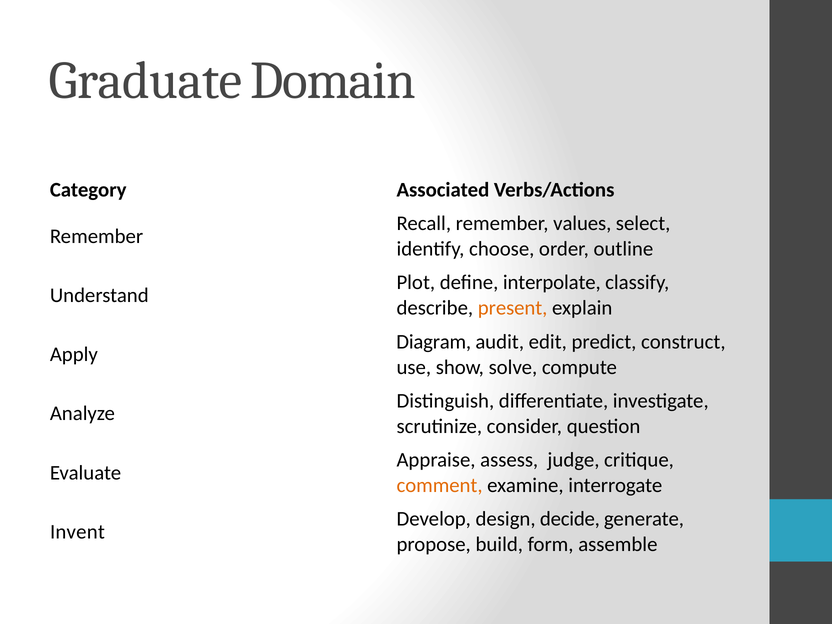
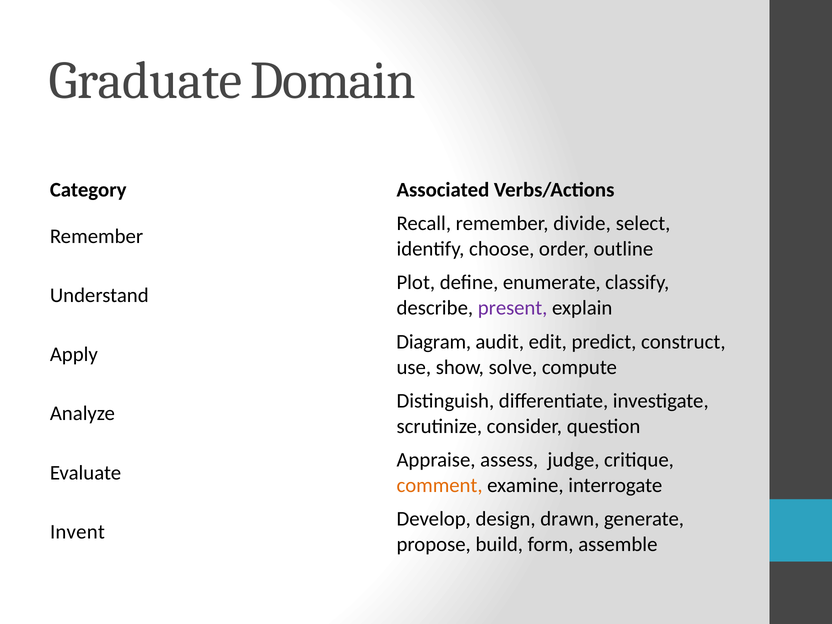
values: values -> divide
interpolate: interpolate -> enumerate
present colour: orange -> purple
decide: decide -> drawn
